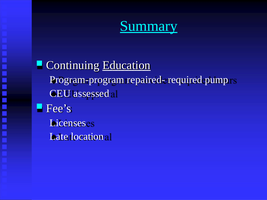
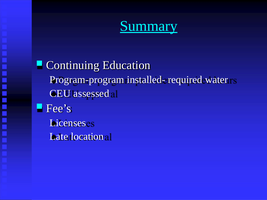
Education underline: present -> none
repaired-: repaired- -> installed-
pump: pump -> water
